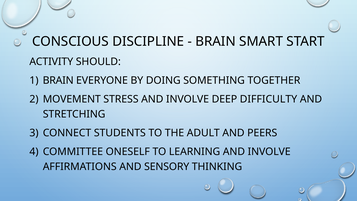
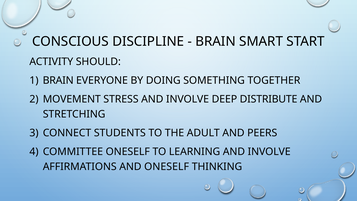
DIFFICULTY: DIFFICULTY -> DISTRIBUTE
AND SENSORY: SENSORY -> ONESELF
